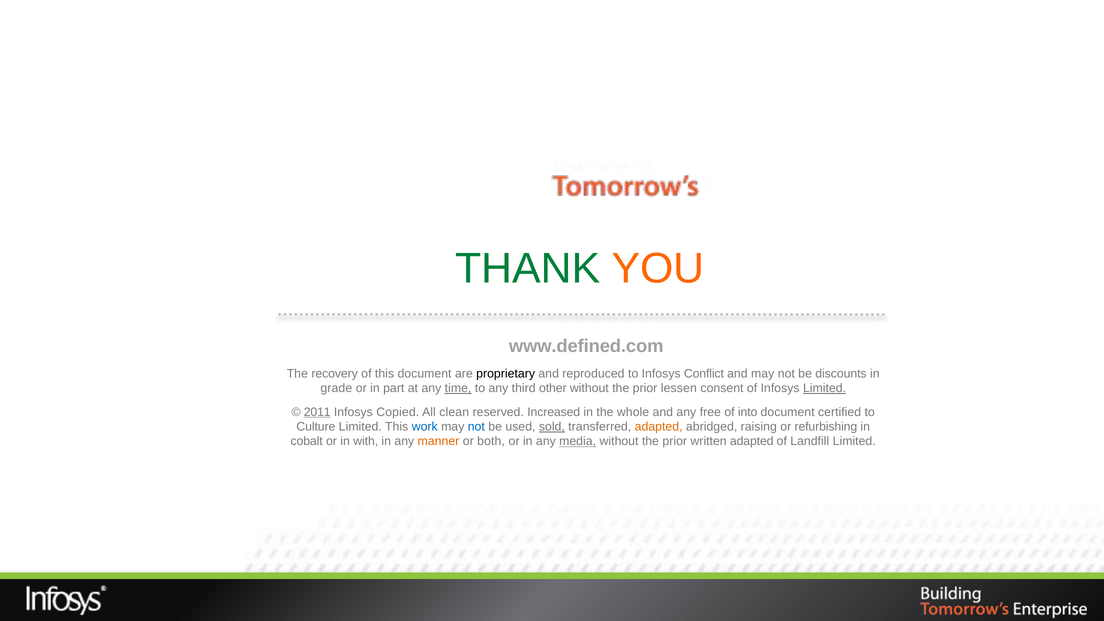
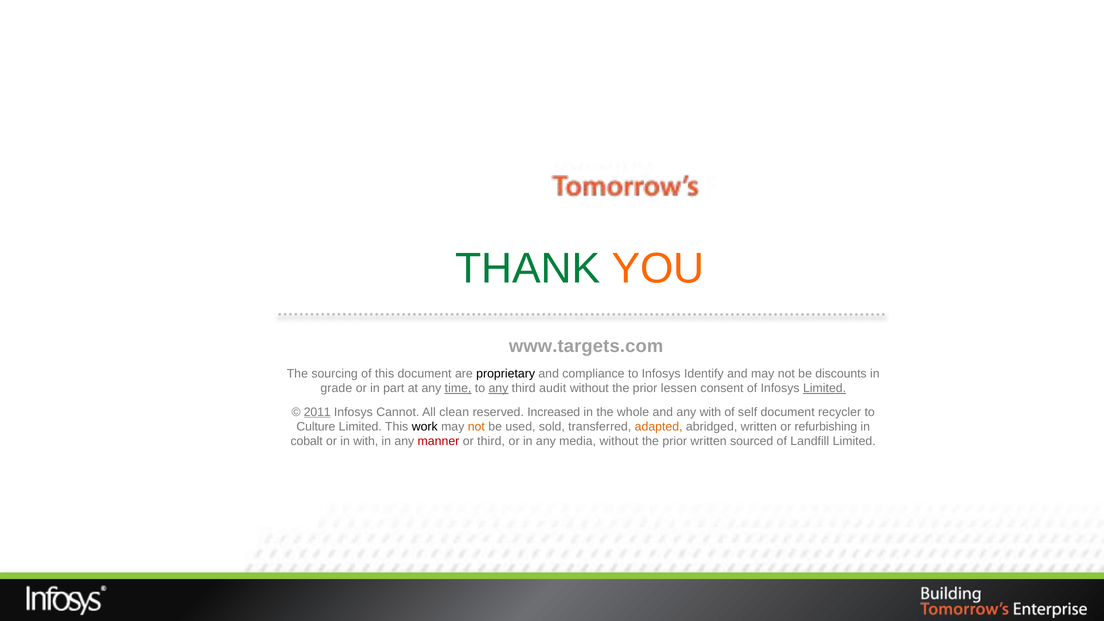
www.defined.com: www.defined.com -> www.targets.com
recovery: recovery -> sourcing
reproduced: reproduced -> compliance
Conflict: Conflict -> Identify
any at (498, 388) underline: none -> present
other: other -> audit
Copied: Copied -> Cannot
any free: free -> with
into: into -> self
certified: certified -> recycler
work colour: blue -> black
not at (476, 427) colour: blue -> orange
sold underline: present -> none
abridged raising: raising -> written
manner colour: orange -> red
or both: both -> third
media underline: present -> none
written adapted: adapted -> sourced
